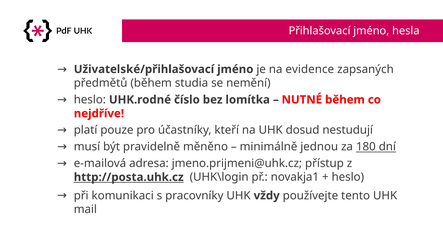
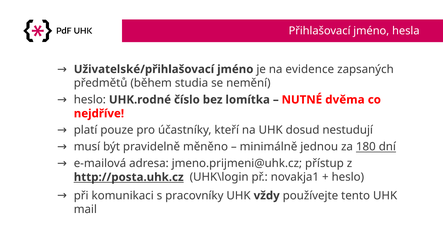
NUTNÉ během: během -> dvěma
